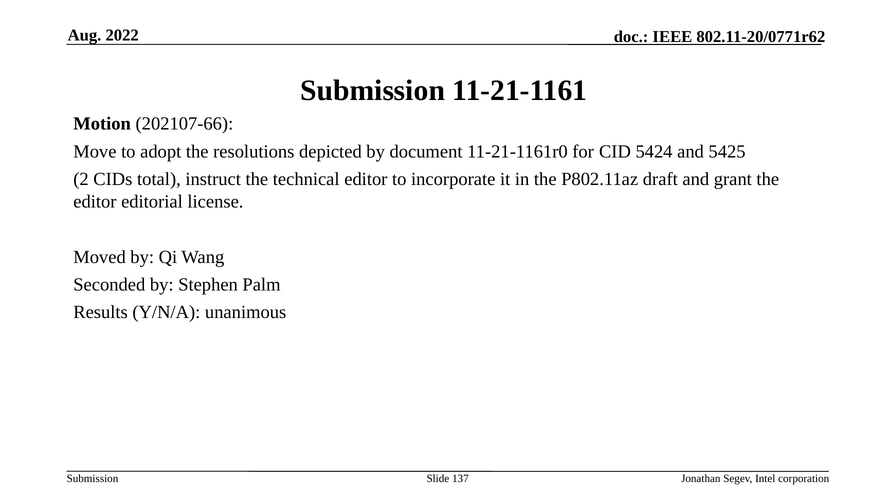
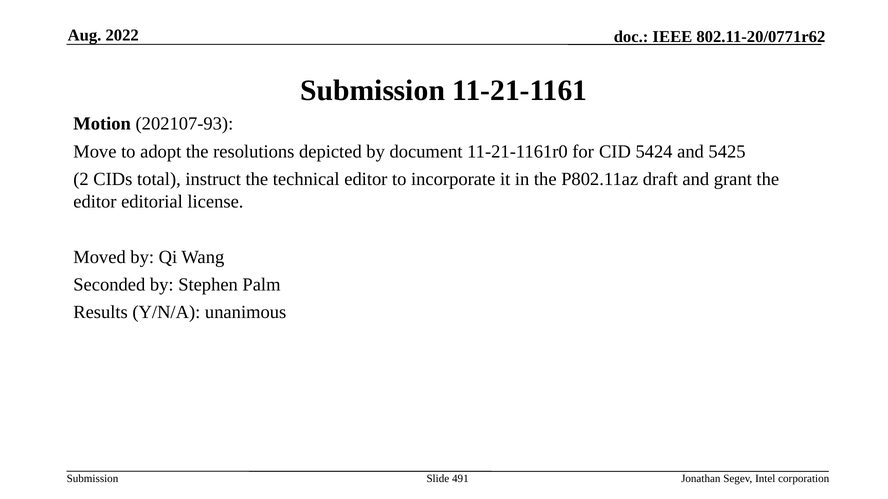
202107-66: 202107-66 -> 202107-93
137: 137 -> 491
